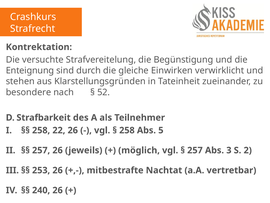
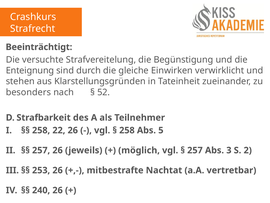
Kontrektation: Kontrektation -> Beeinträchtigt
besondere: besondere -> besonders
